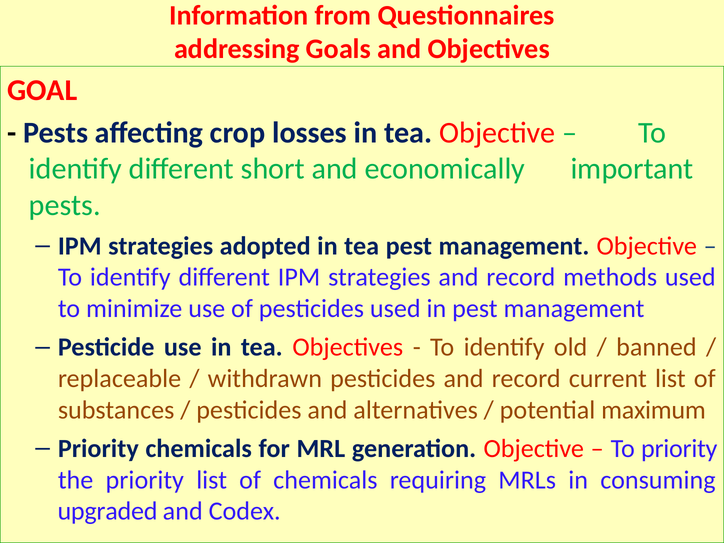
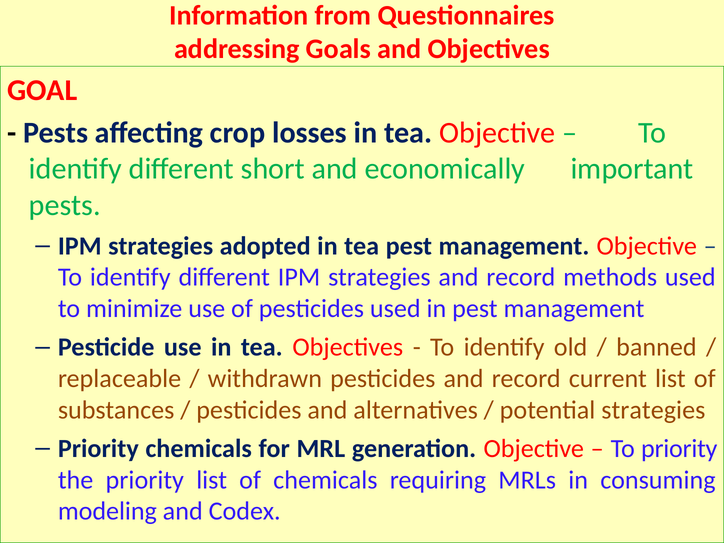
potential maximum: maximum -> strategies
upgraded: upgraded -> modeling
